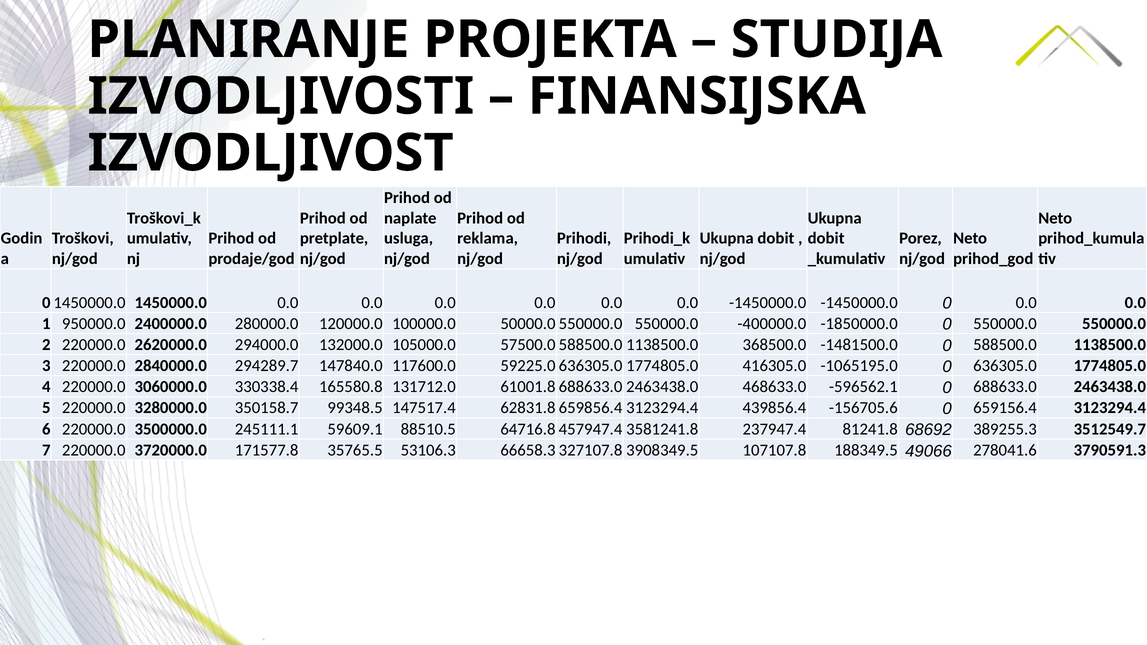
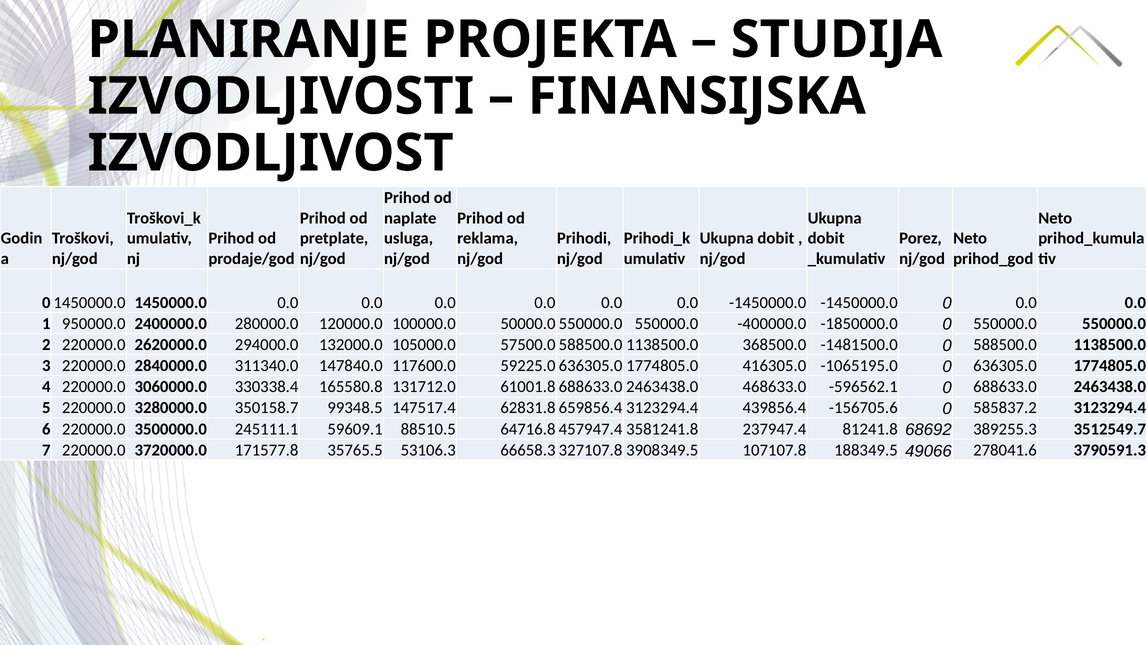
294289.7: 294289.7 -> 311340.0
659156.4: 659156.4 -> 585837.2
